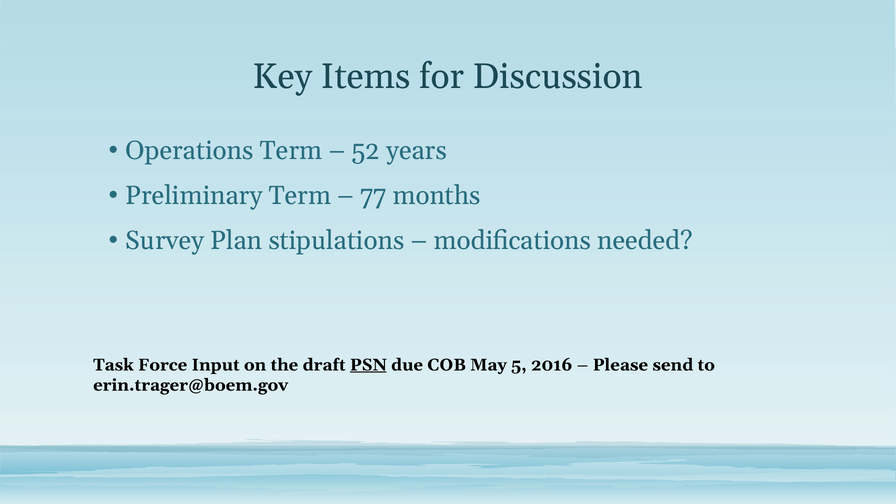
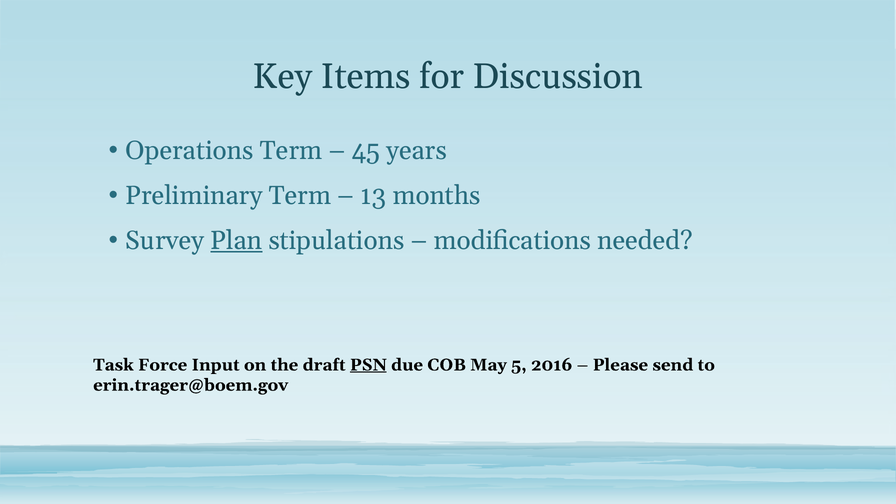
52: 52 -> 45
77: 77 -> 13
Plan underline: none -> present
